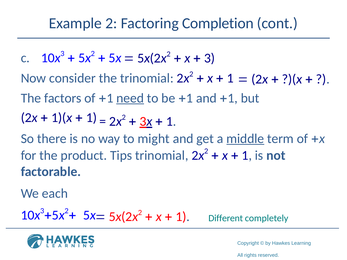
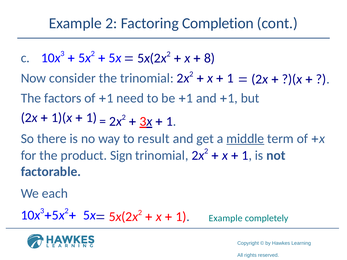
3 at (210, 58): 3 -> 8
need underline: present -> none
might: might -> result
Tips: Tips -> Sign
Different at (226, 218): Different -> Example
